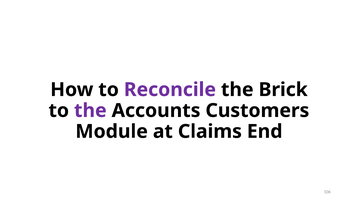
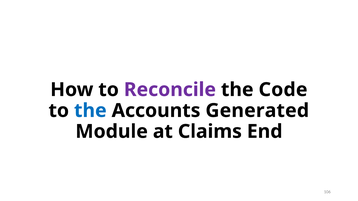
Brick: Brick -> Code
the at (90, 111) colour: purple -> blue
Customers: Customers -> Generated
